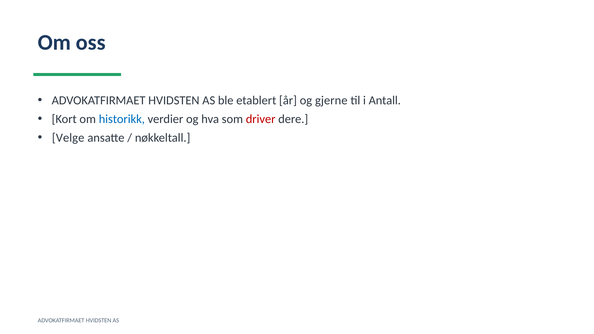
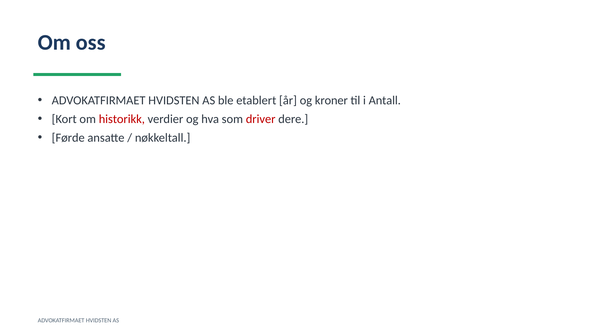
gjerne: gjerne -> kroner
historikk colour: blue -> red
Velge: Velge -> Førde
